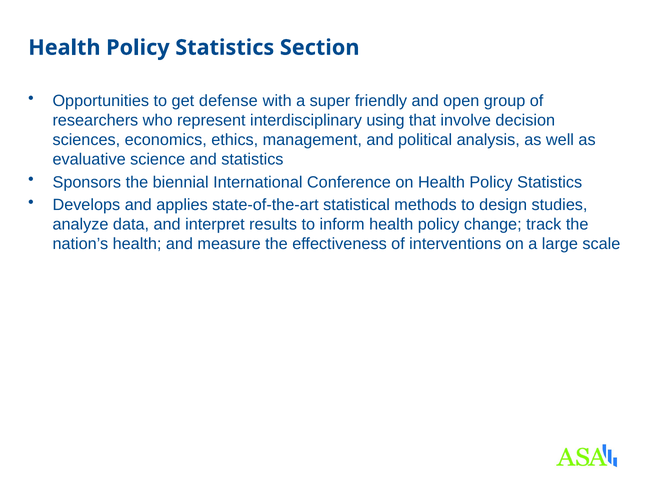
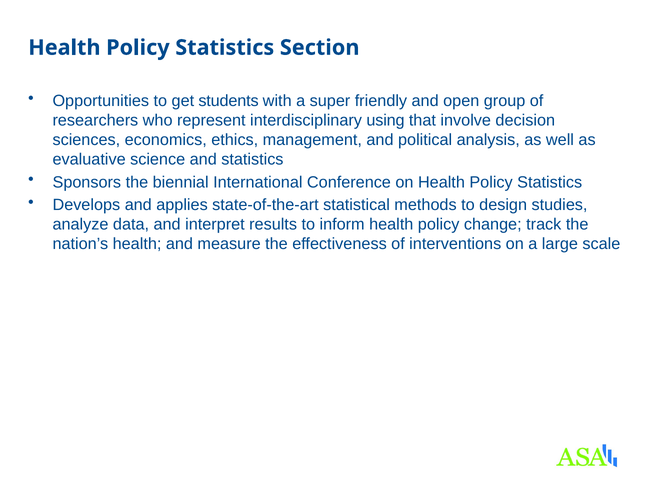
defense: defense -> students
